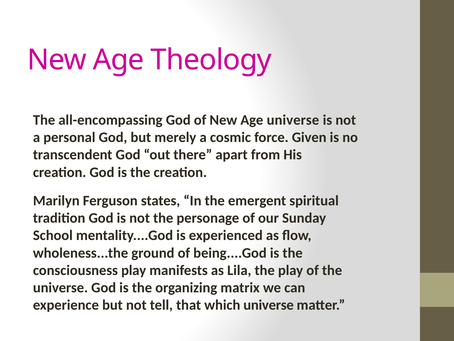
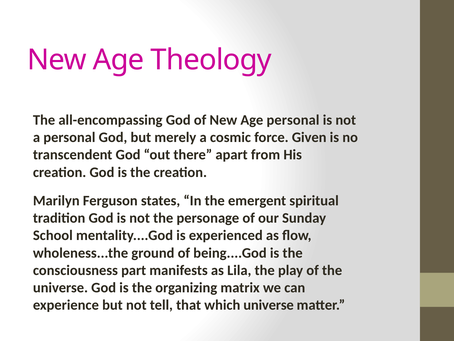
Age universe: universe -> personal
consciousness play: play -> part
